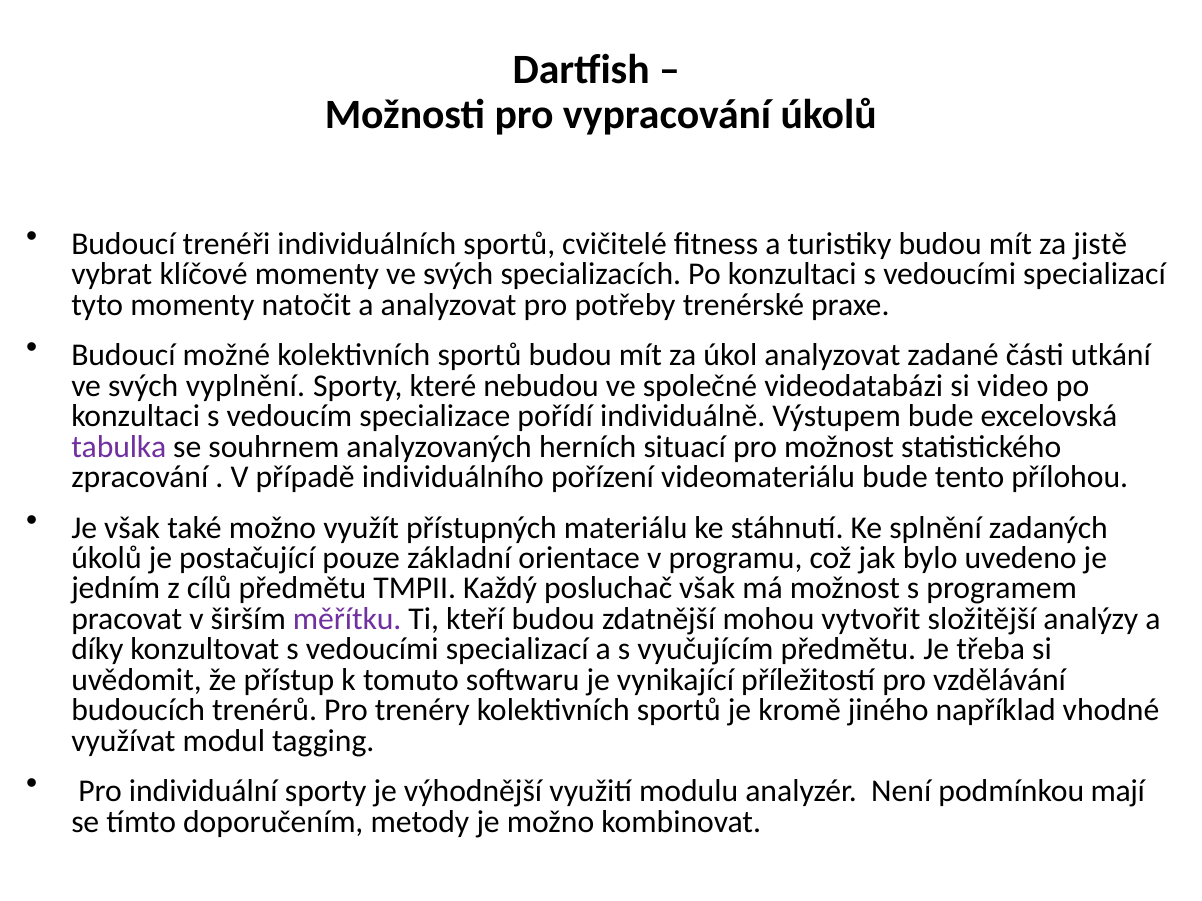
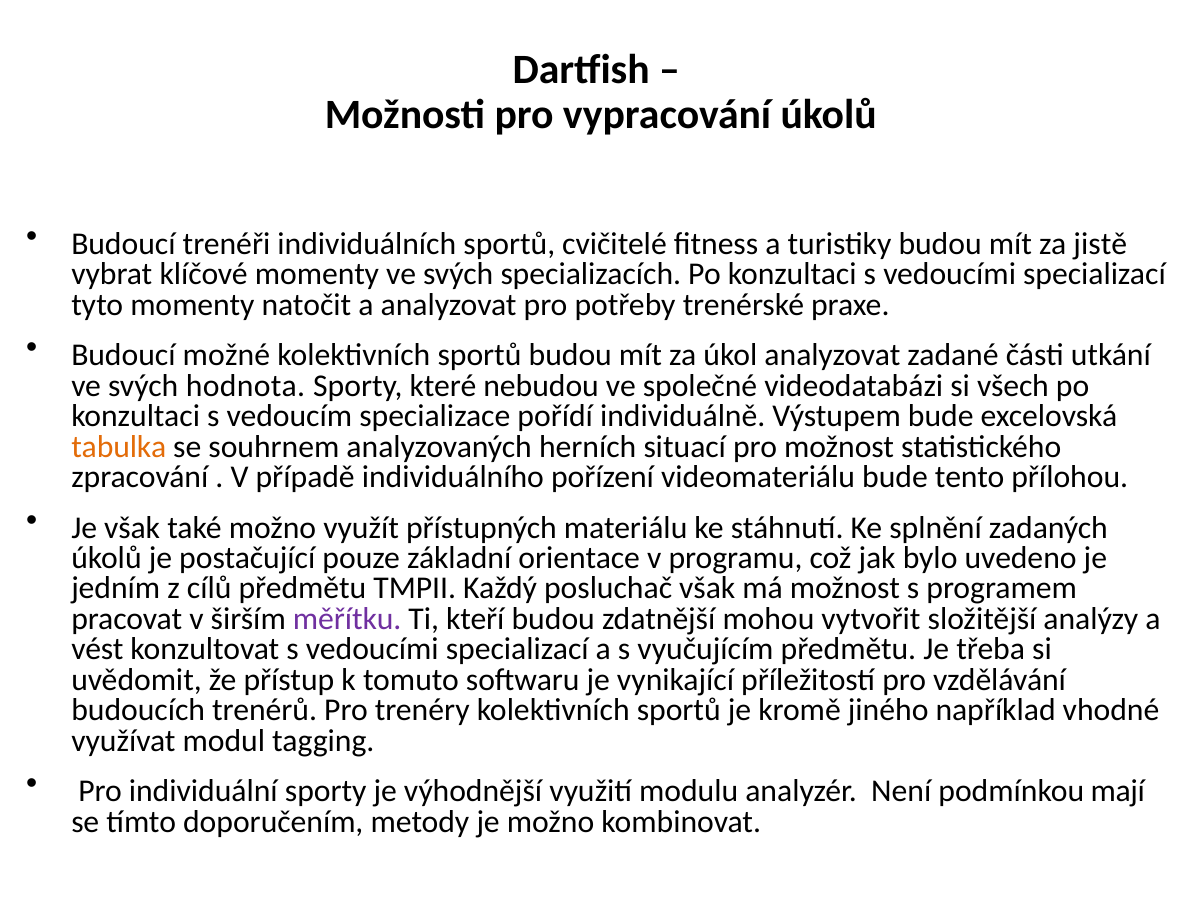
vyplnění: vyplnění -> hodnota
video: video -> všech
tabulka colour: purple -> orange
díky: díky -> vést
